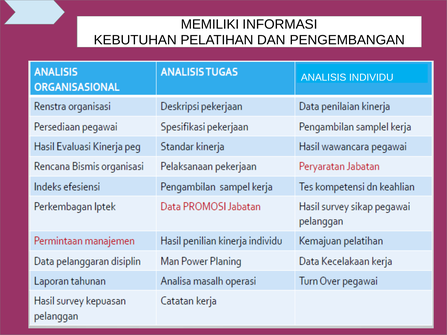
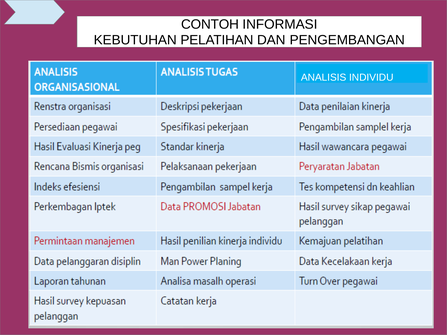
MEMILIKI: MEMILIKI -> CONTOH
